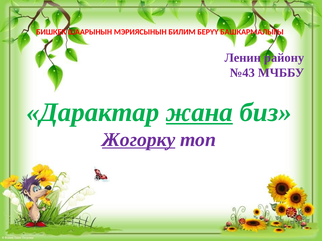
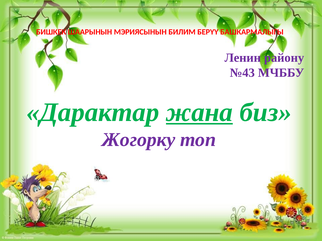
Жогорку underline: present -> none
